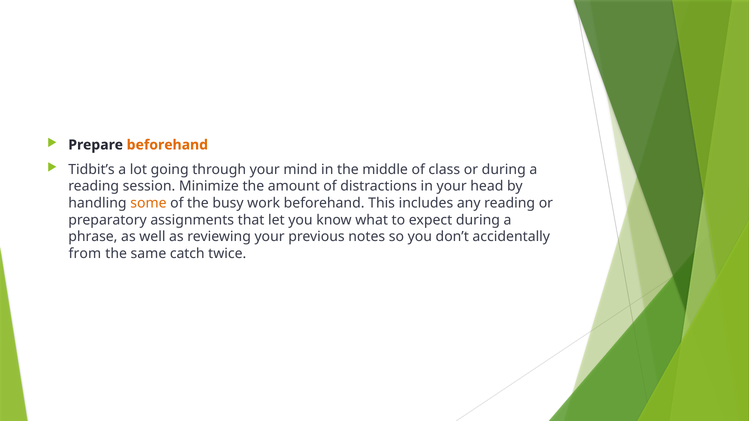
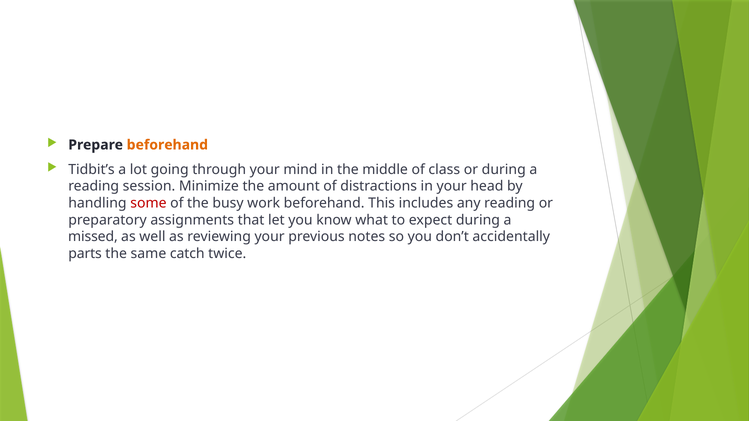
some colour: orange -> red
phrase: phrase -> missed
from: from -> parts
